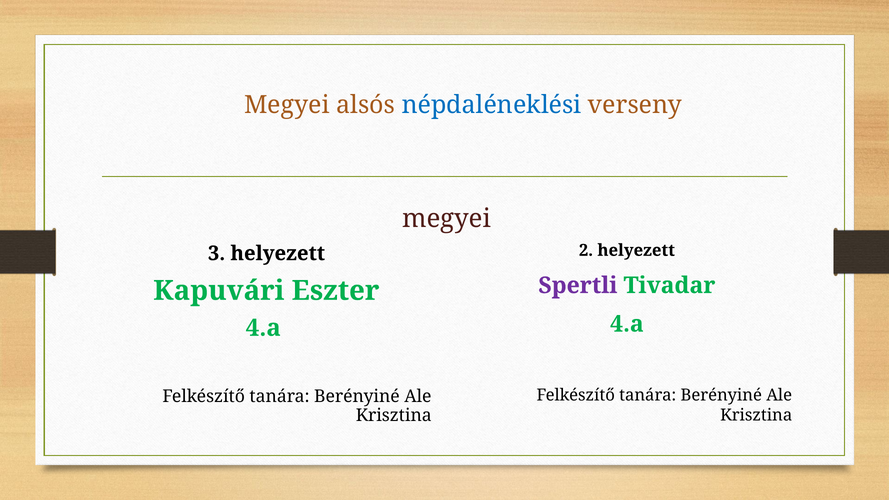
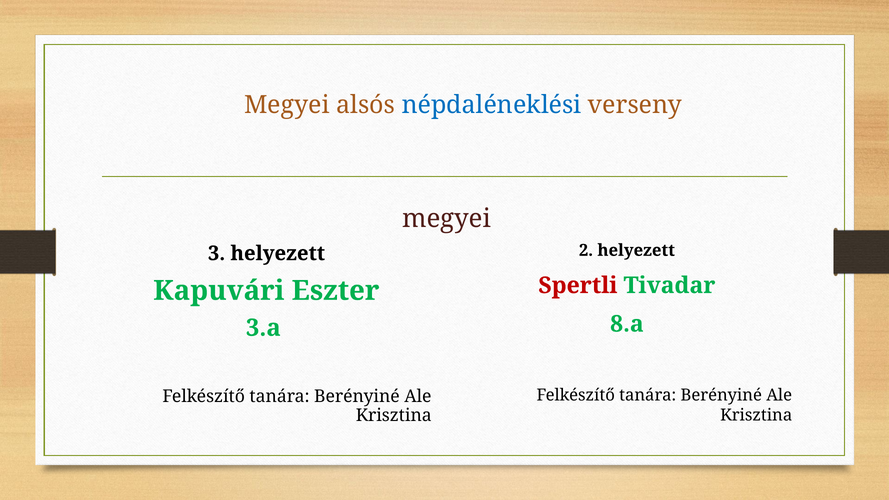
Spertli colour: purple -> red
4.a at (627, 324): 4.a -> 8.a
4.a at (263, 328): 4.a -> 3.a
